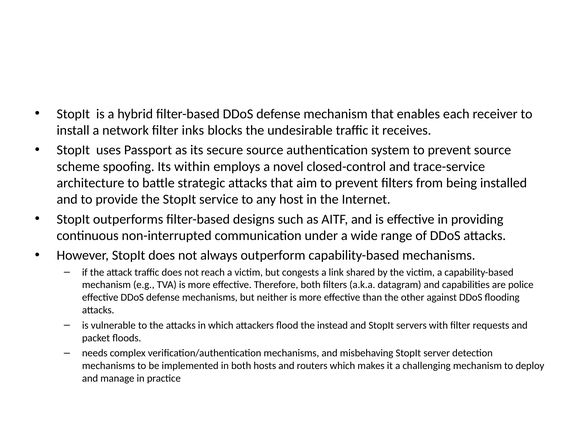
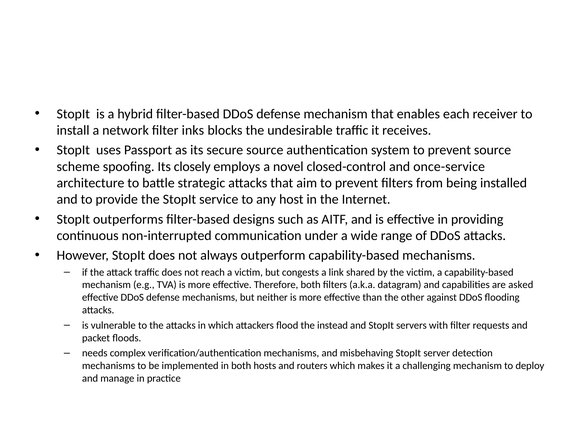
within: within -> closely
trace-service: trace-service -> once-service
police: police -> asked
